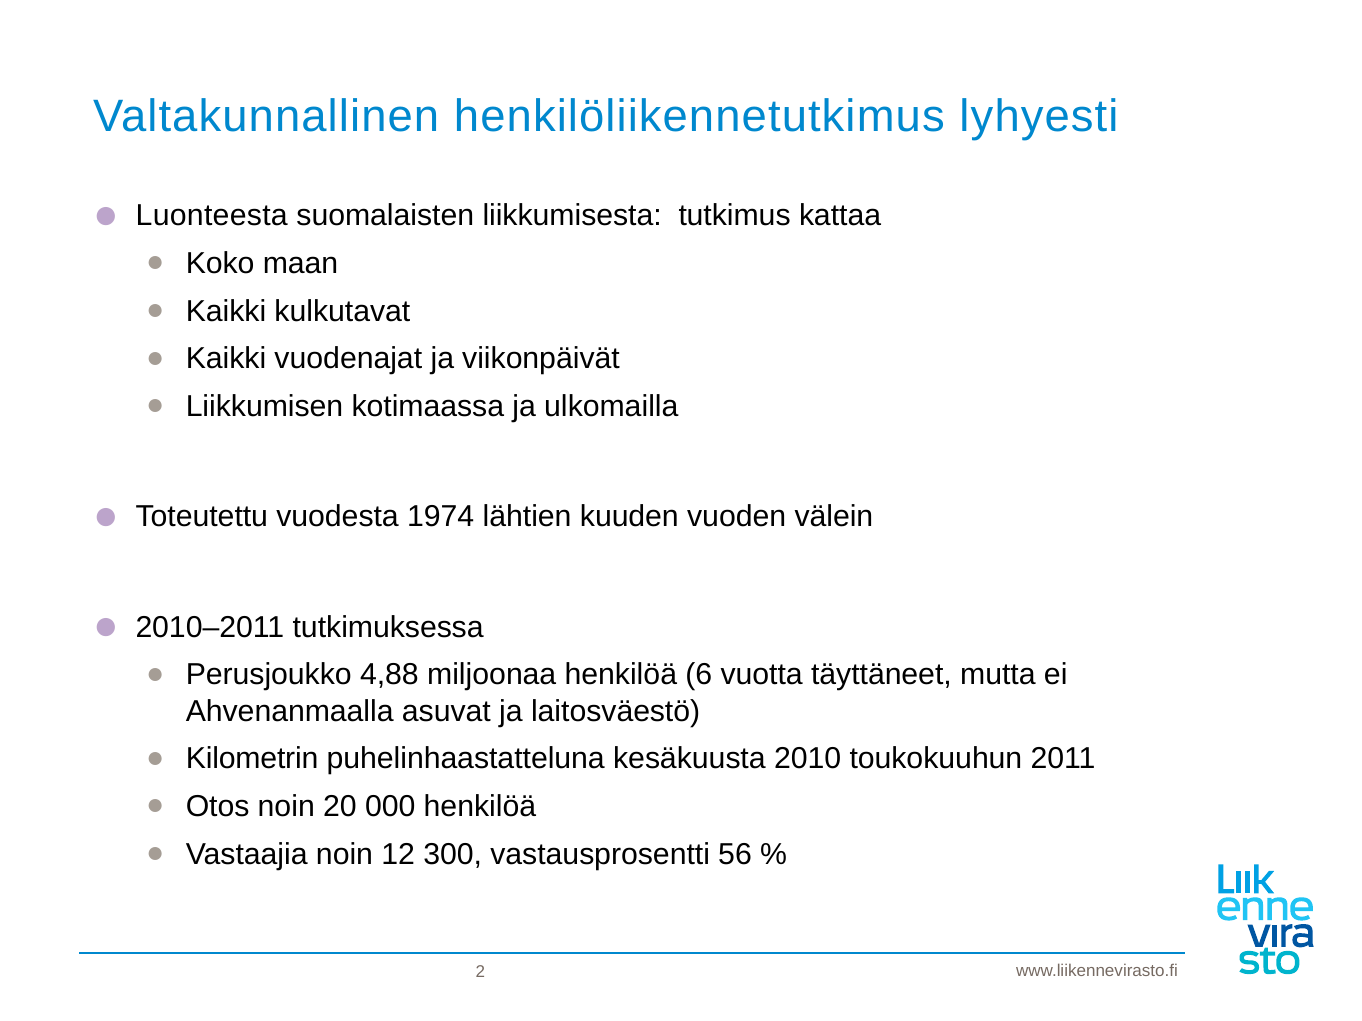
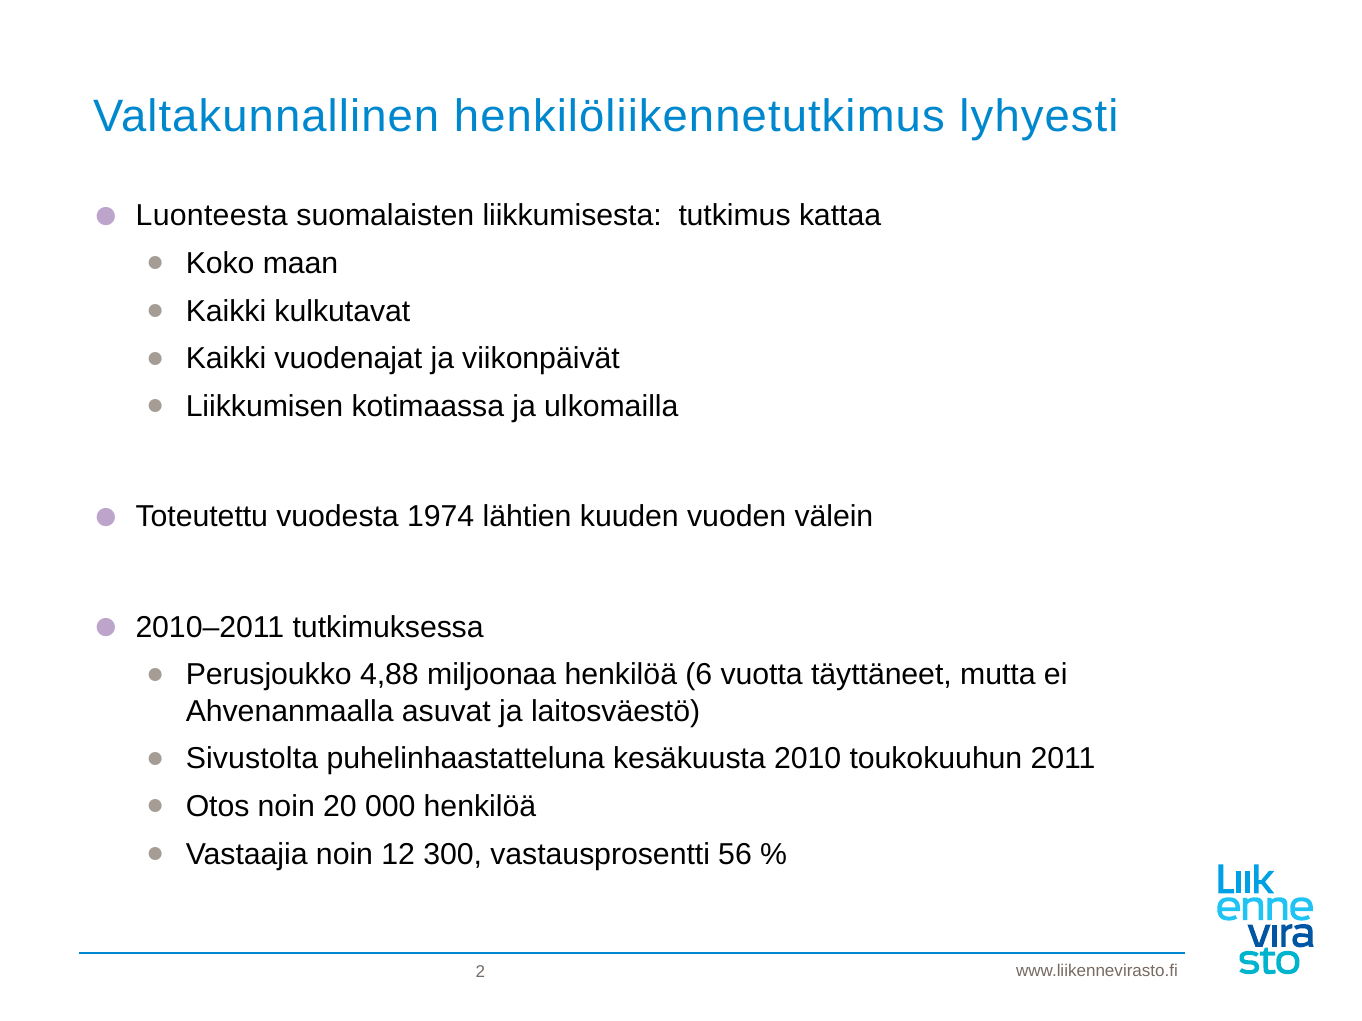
Kilometrin: Kilometrin -> Sivustolta
